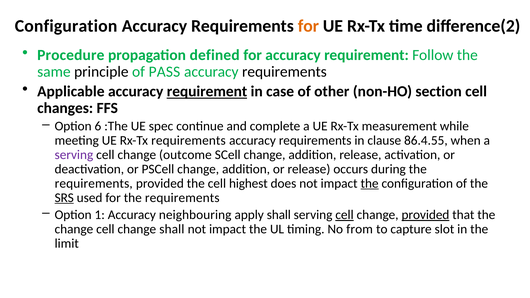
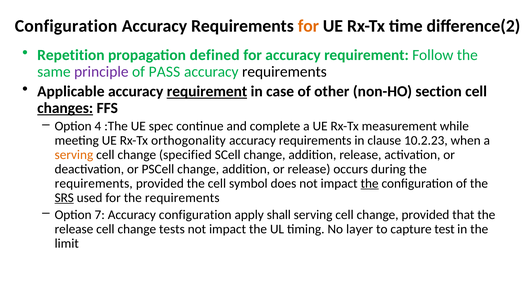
Procedure: Procedure -> Repetition
principle colour: black -> purple
changes underline: none -> present
6: 6 -> 4
Rx-Tx requirements: requirements -> orthogonality
86.4.55: 86.4.55 -> 10.2.23
serving at (74, 155) colour: purple -> orange
outcome: outcome -> specified
highest: highest -> symbol
1: 1 -> 7
Accuracy neighbouring: neighbouring -> configuration
cell at (345, 215) underline: present -> none
provided at (425, 215) underline: present -> none
change at (74, 229): change -> release
change shall: shall -> tests
from: from -> layer
slot: slot -> test
